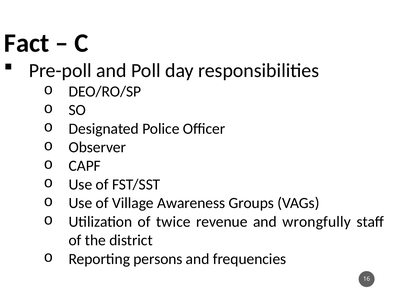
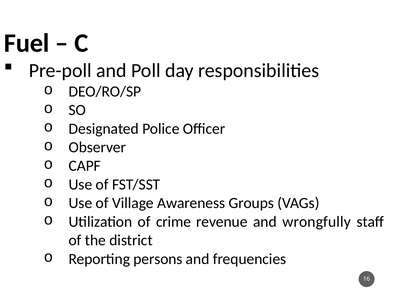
Fact: Fact -> Fuel
twice: twice -> crime
